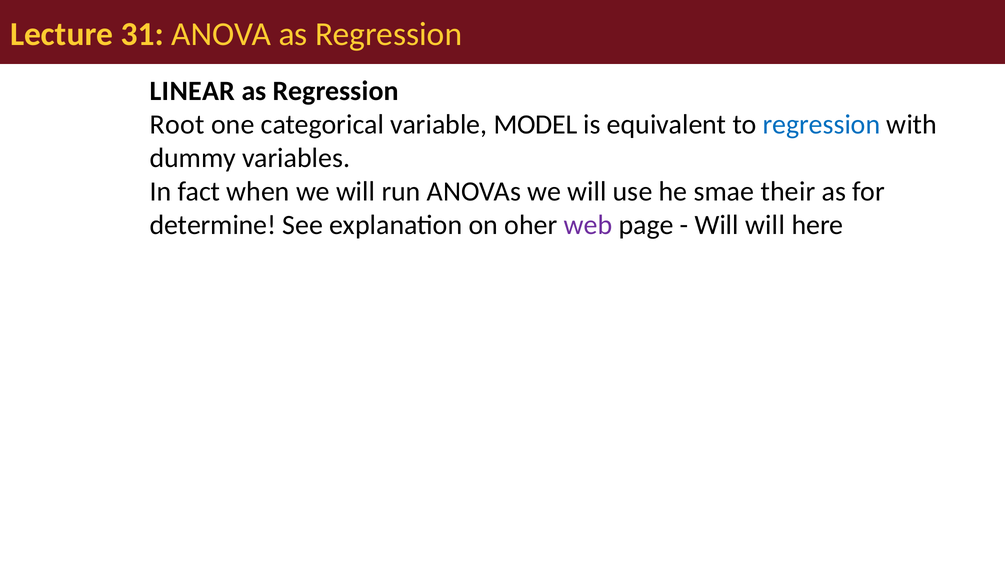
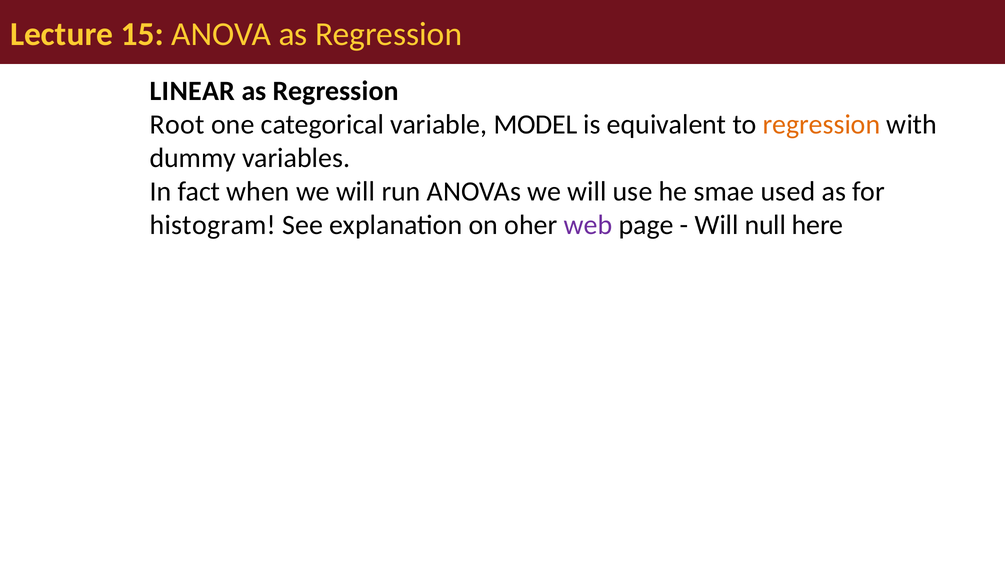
31: 31 -> 15
regression at (821, 125) colour: blue -> orange
their: their -> used
determine: determine -> histogram
Will will: will -> null
